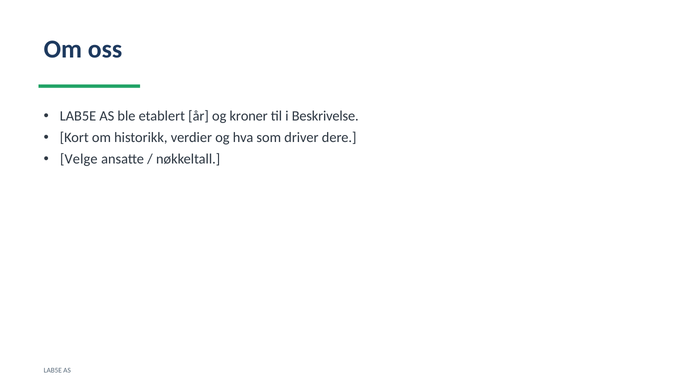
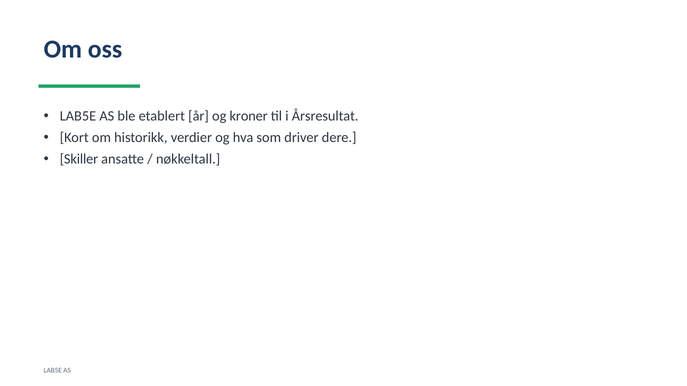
Beskrivelse: Beskrivelse -> Årsresultat
Velge: Velge -> Skiller
